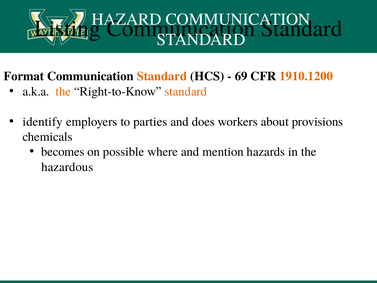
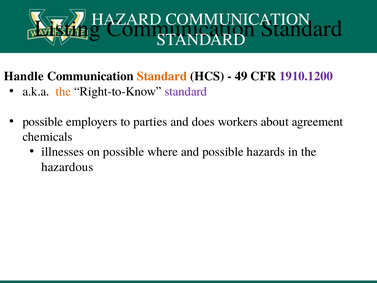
Format: Format -> Handle
69: 69 -> 49
1910.1200 colour: orange -> purple
standard at (186, 91) colour: orange -> purple
identify at (43, 121): identify -> possible
provisions: provisions -> agreement
becomes: becomes -> illnesses
and mention: mention -> possible
